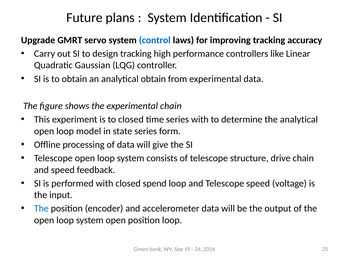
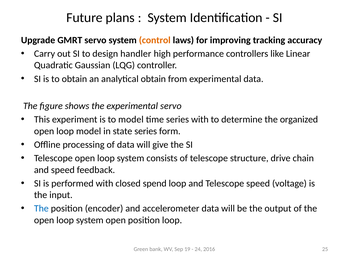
control colour: blue -> orange
design tracking: tracking -> handler
experimental chain: chain -> servo
to closed: closed -> model
the analytical: analytical -> organized
